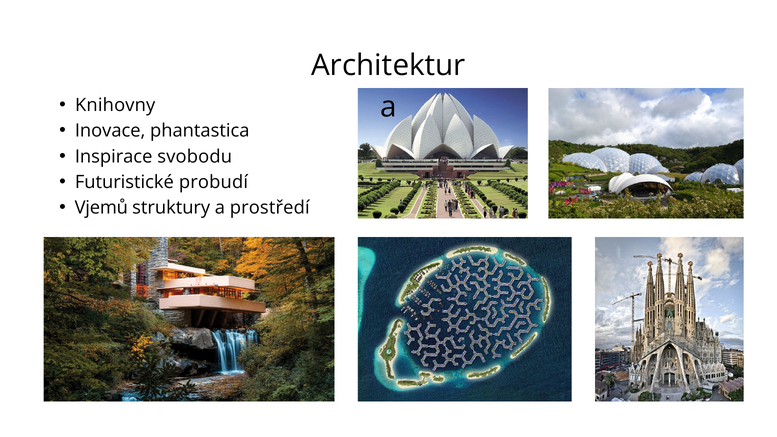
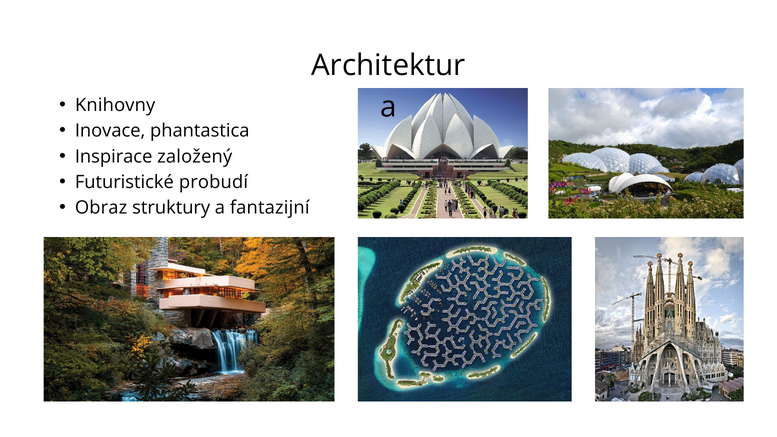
svobodu: svobodu -> založený
Vjemů: Vjemů -> Obraz
prostředí: prostředí -> fantazijní
